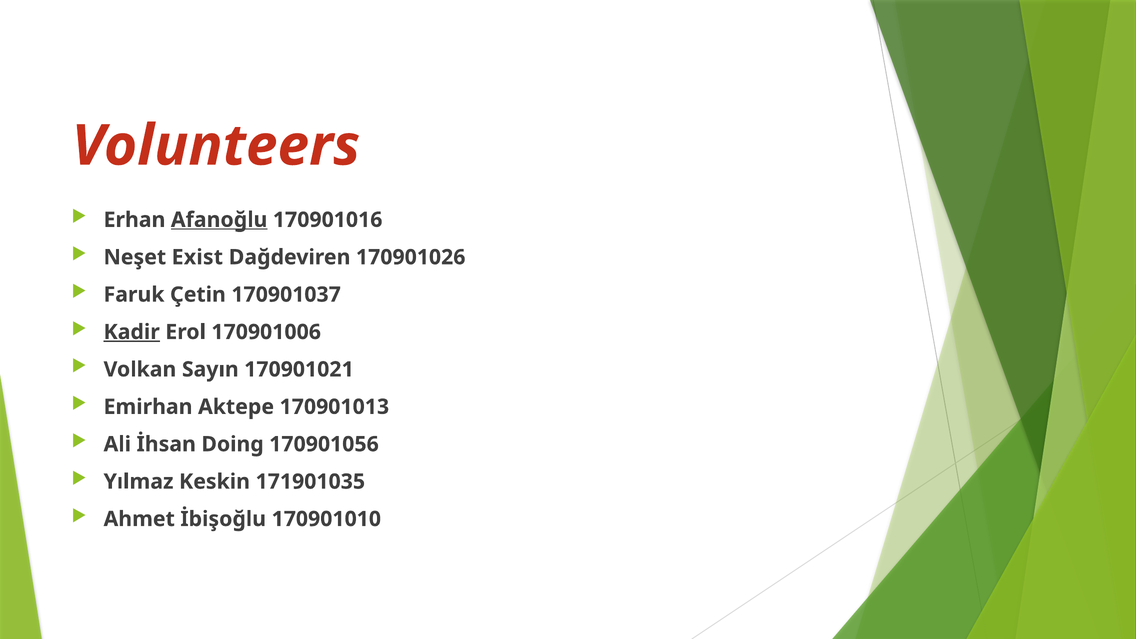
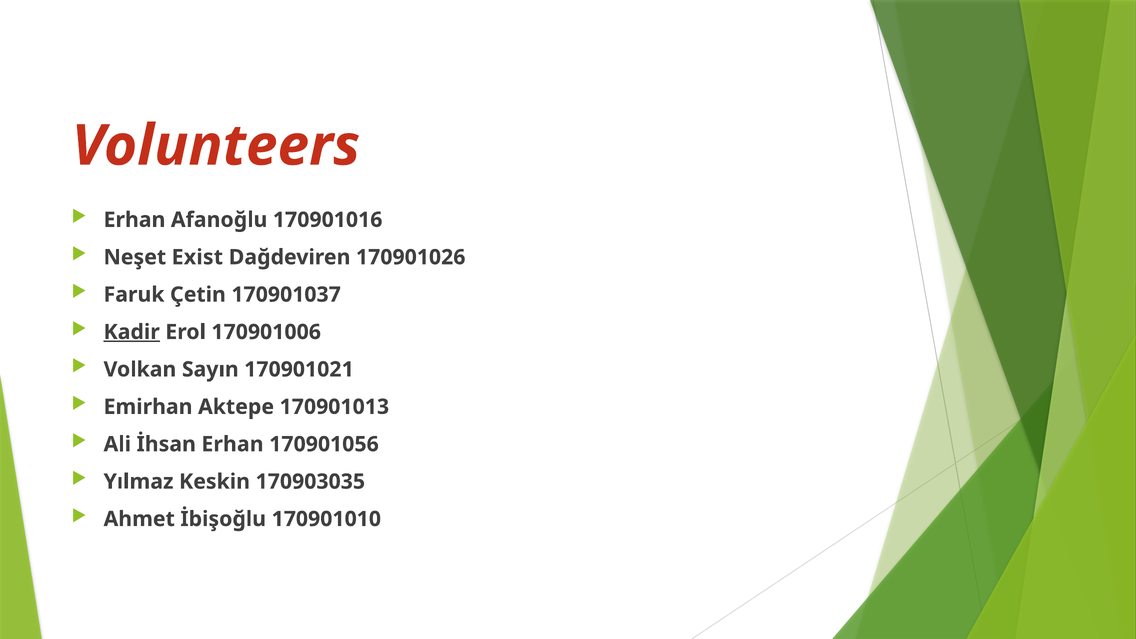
Afanoğlu underline: present -> none
İhsan Doing: Doing -> Erhan
171901035: 171901035 -> 170903035
